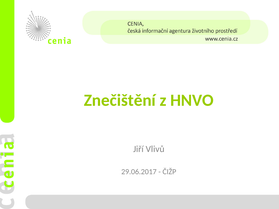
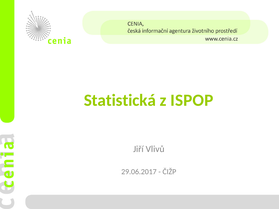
Znečištění: Znečištění -> Statistická
HNVO: HNVO -> ISPOP
